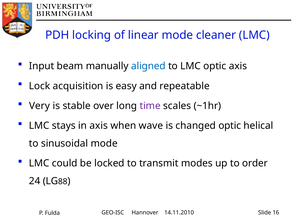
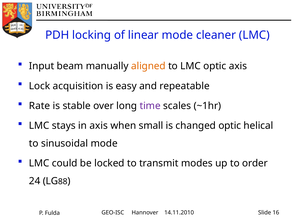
aligned colour: blue -> orange
Very: Very -> Rate
wave: wave -> small
